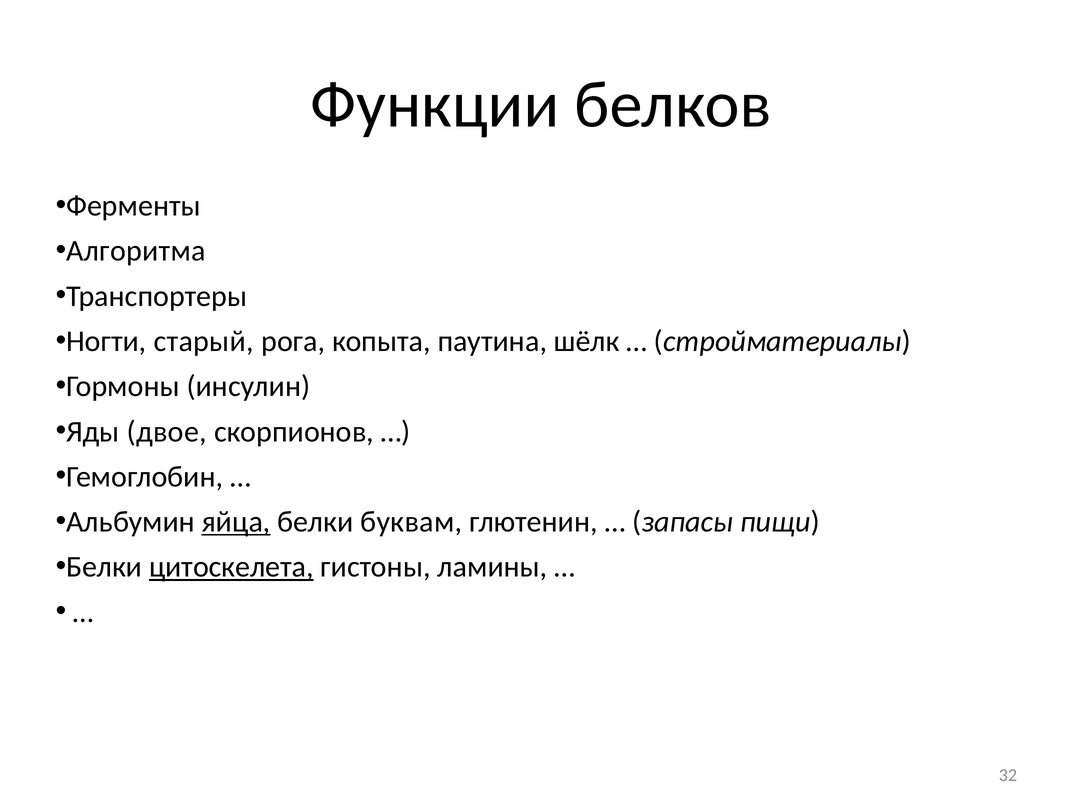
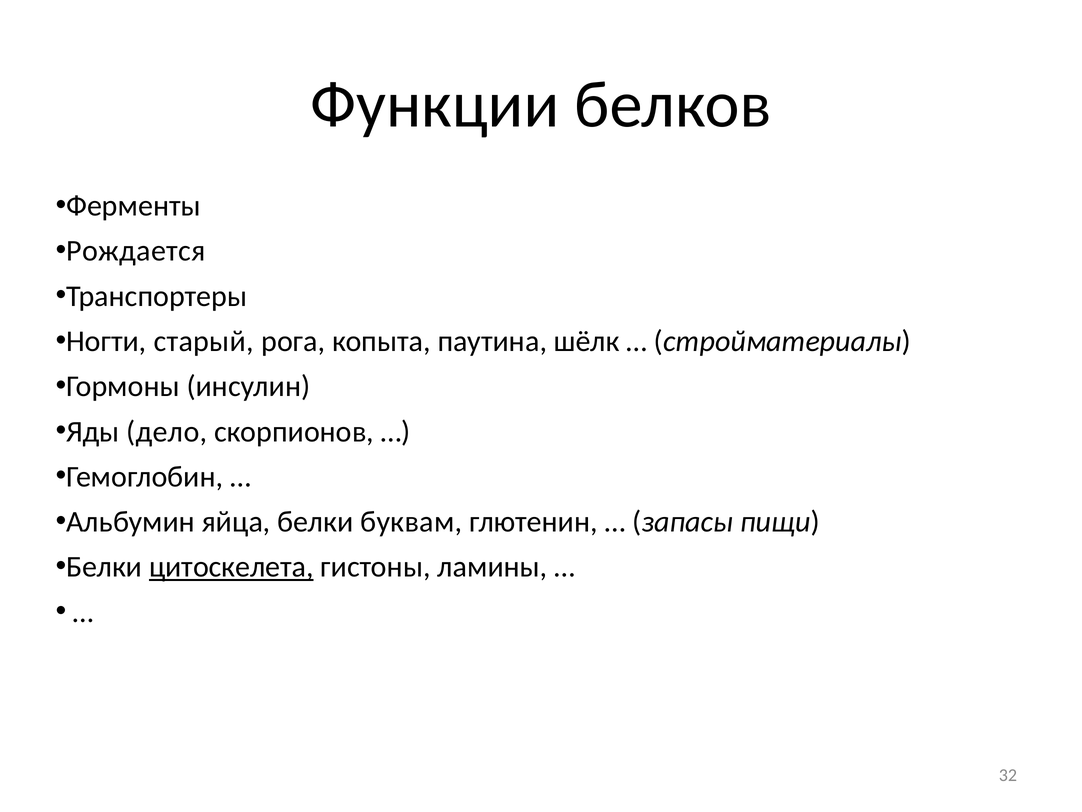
Алгоритма: Алгоритма -> Рождается
двое: двое -> дело
яйца underline: present -> none
